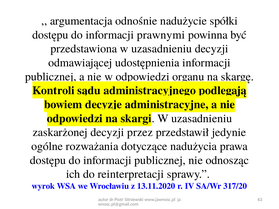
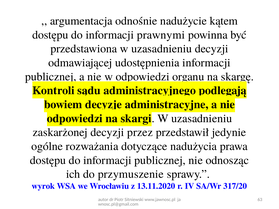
spółki: spółki -> kątem
reinterpretacji: reinterpretacji -> przymuszenie
